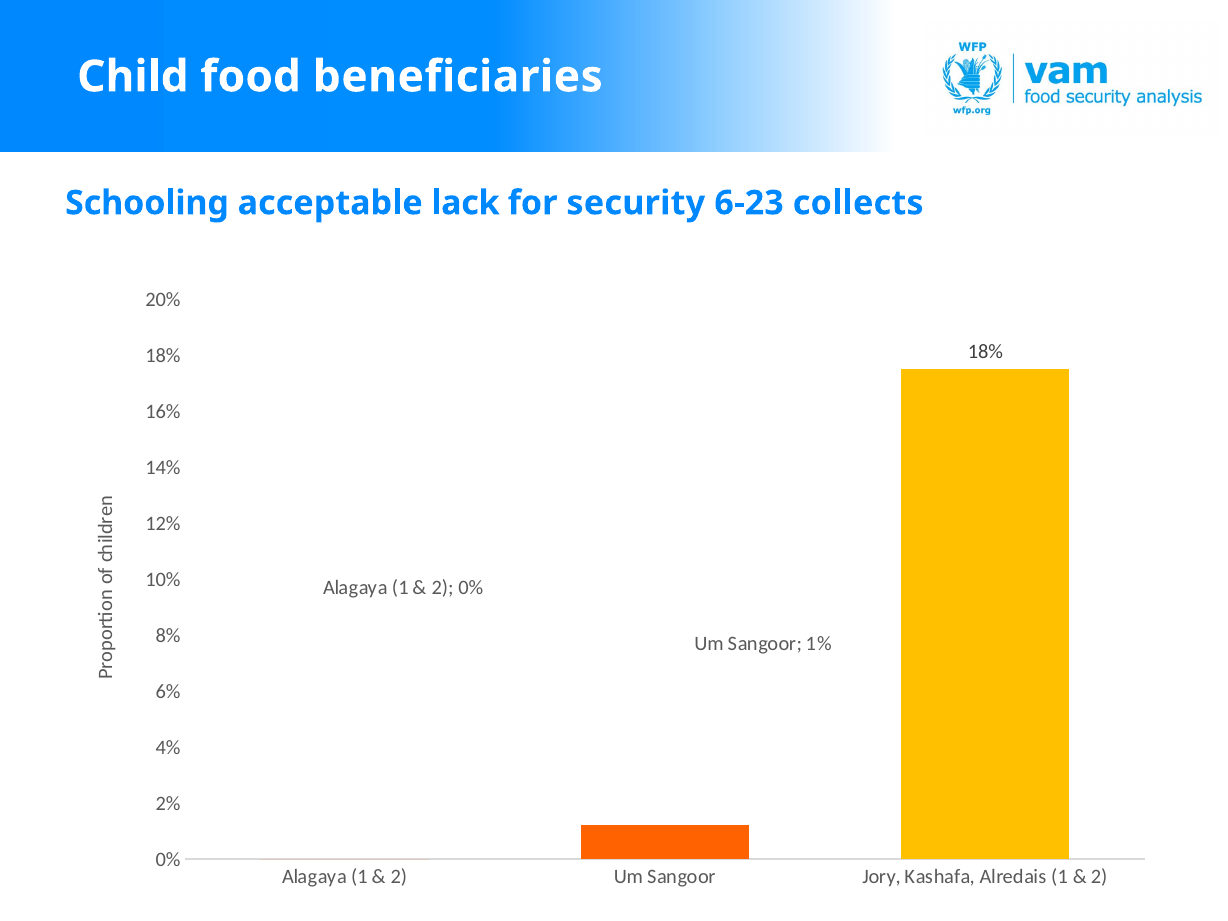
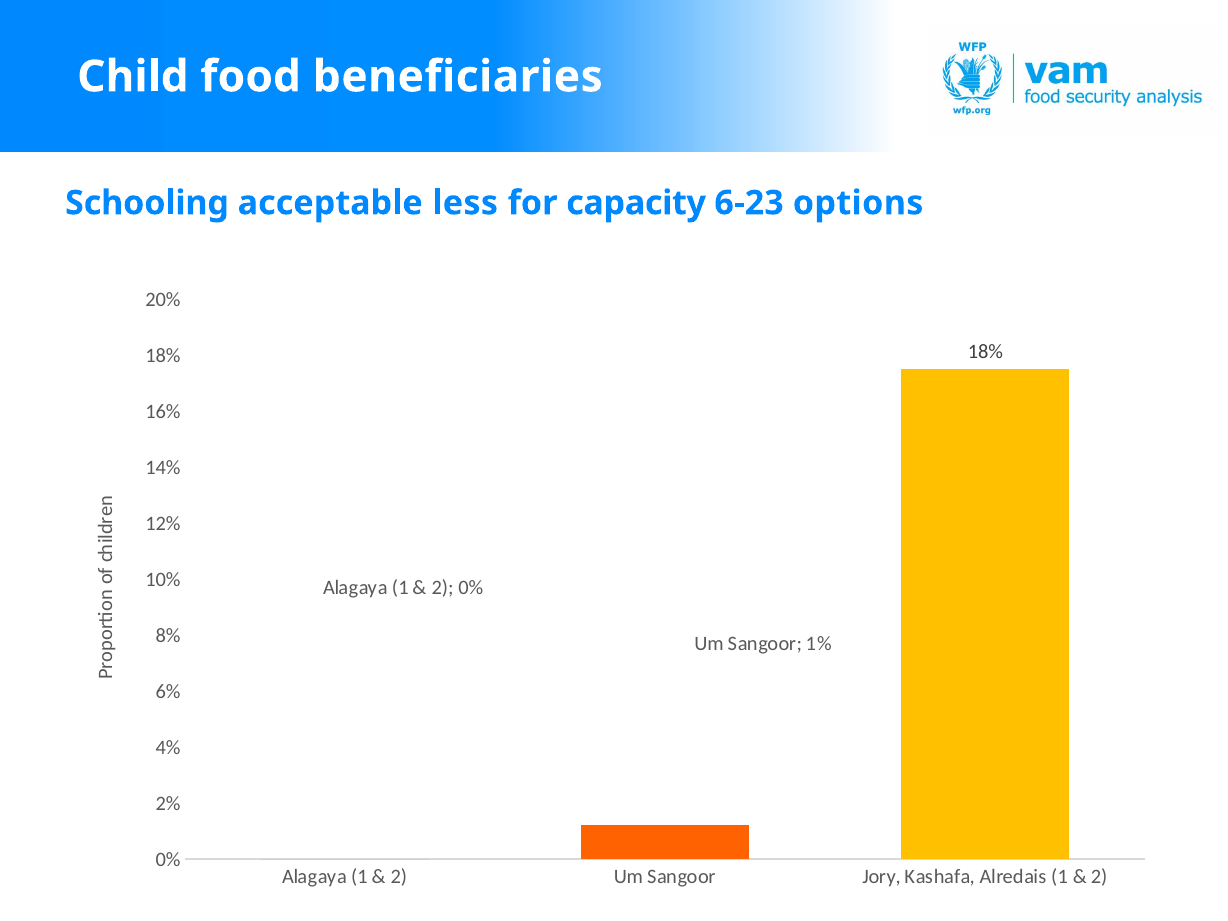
lack: lack -> less
security: security -> capacity
collects: collects -> options
